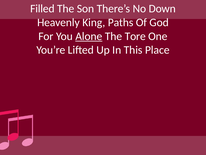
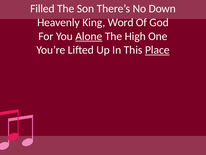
Paths: Paths -> Word
Tore: Tore -> High
Place underline: none -> present
